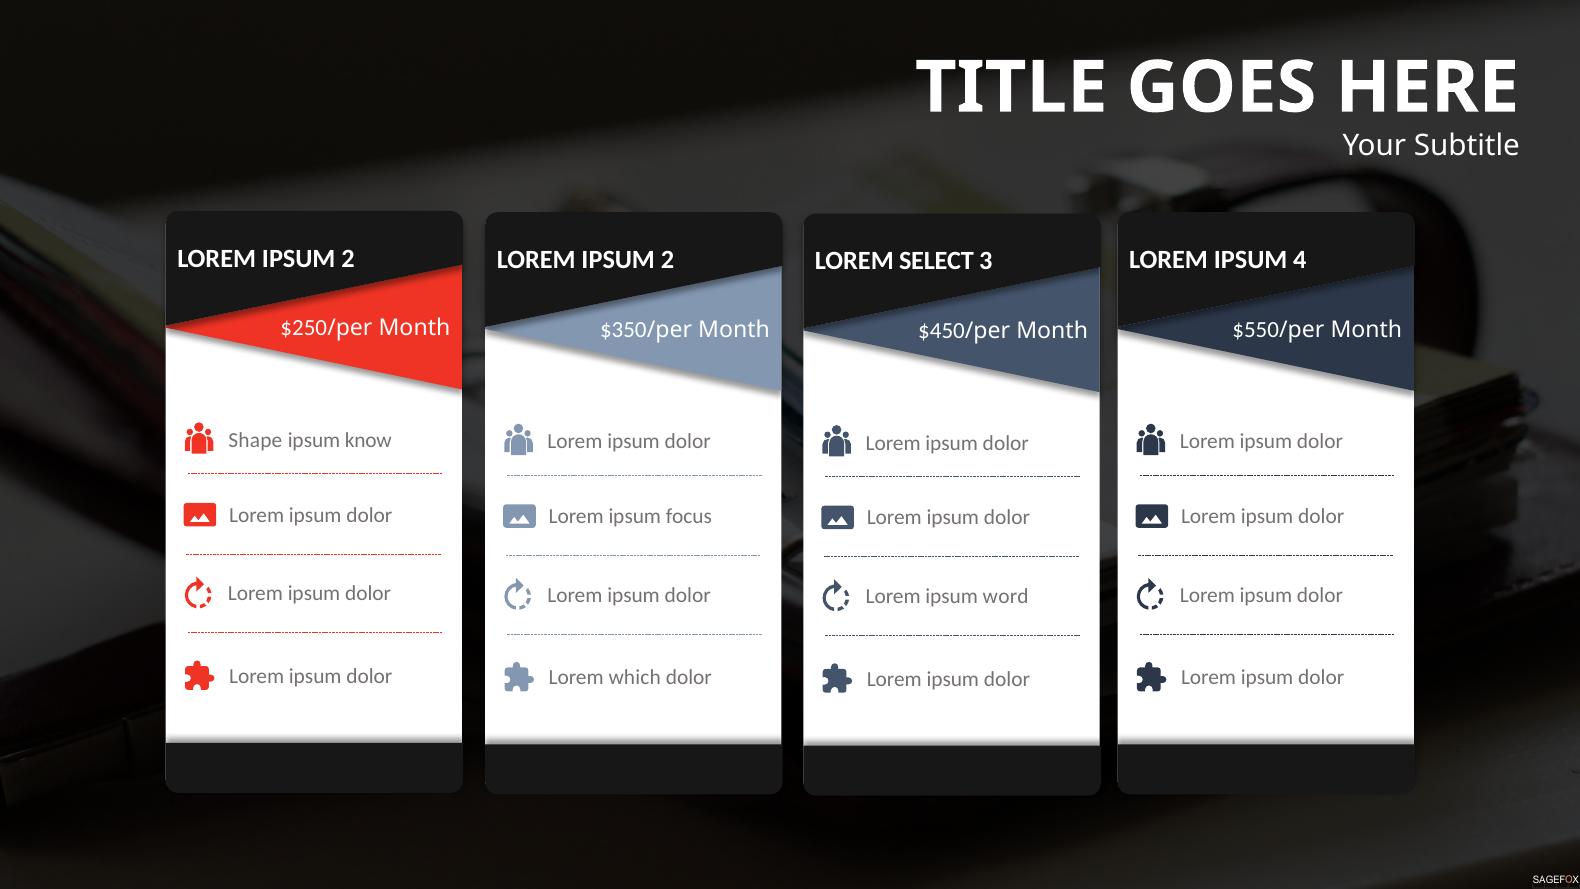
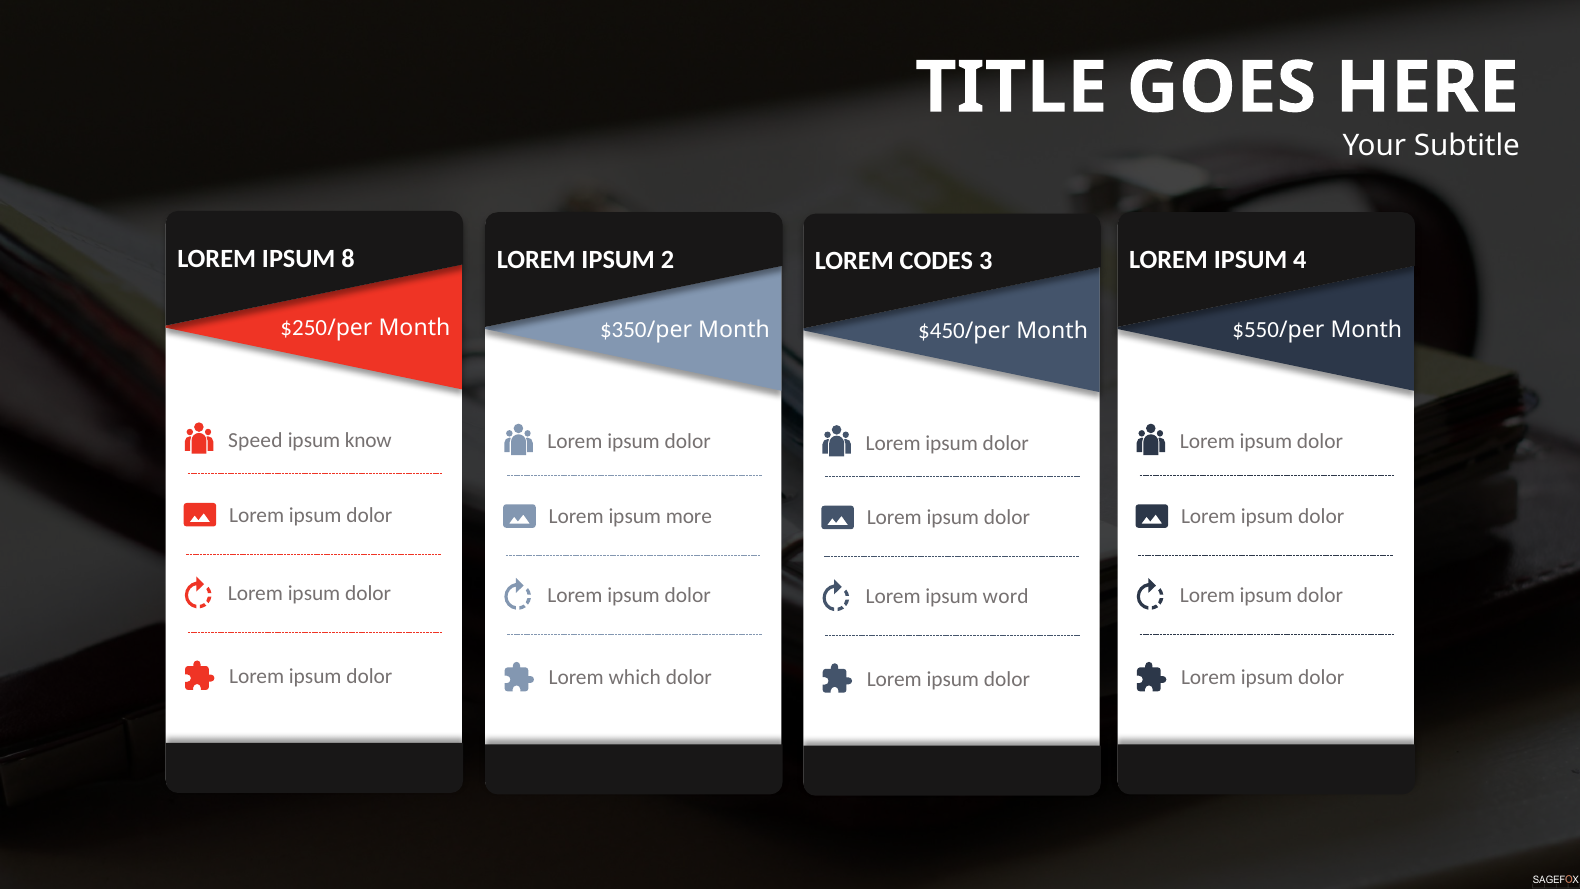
2 at (348, 258): 2 -> 8
SELECT: SELECT -> CODES
Shape: Shape -> Speed
focus: focus -> more
